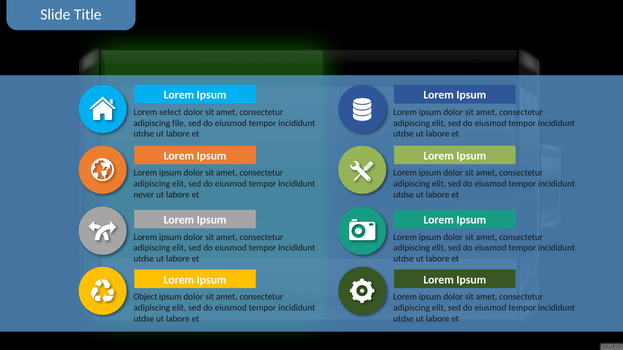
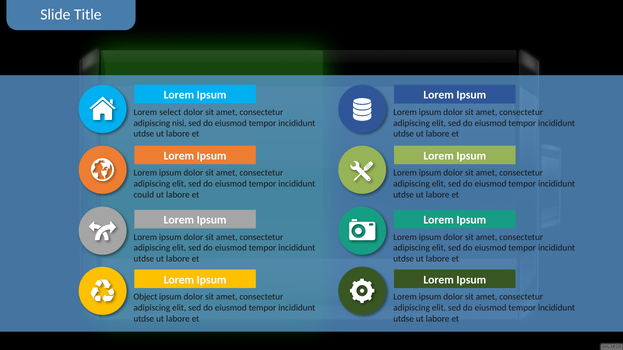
file: file -> nisi
never: never -> could
